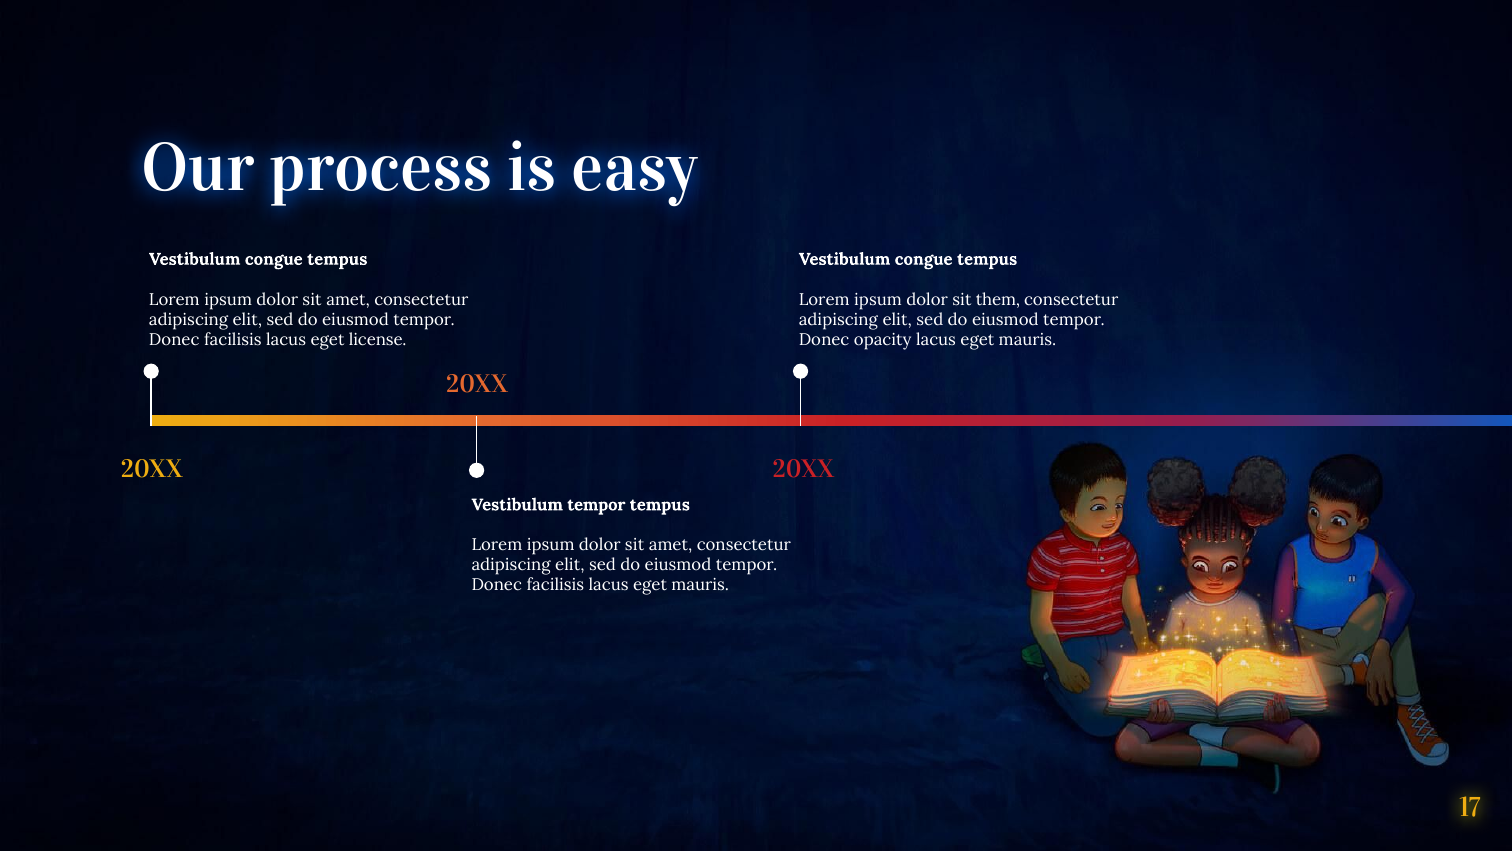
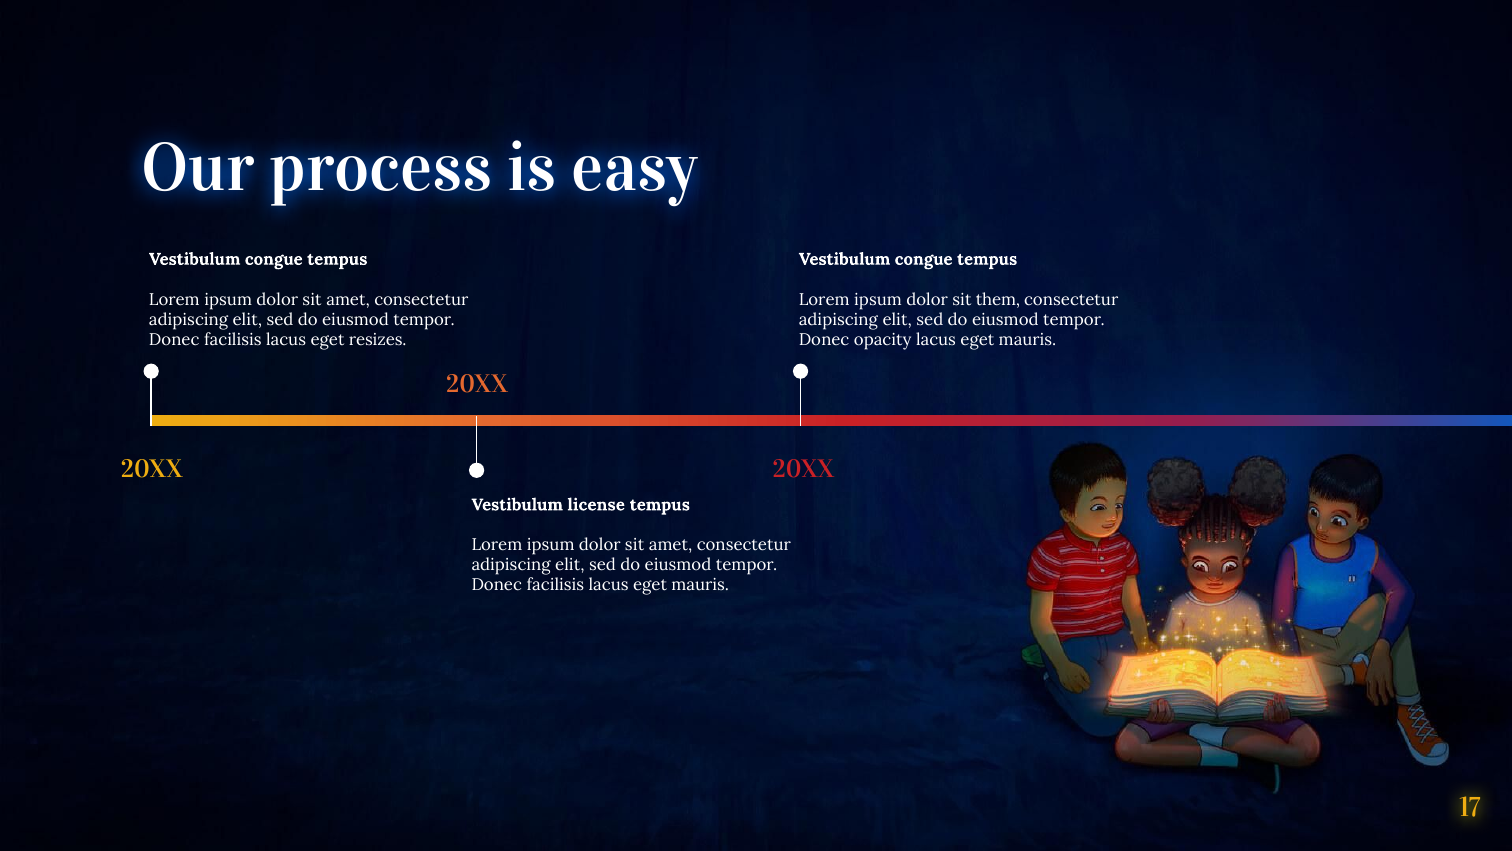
license: license -> resizes
Vestibulum tempor: tempor -> license
